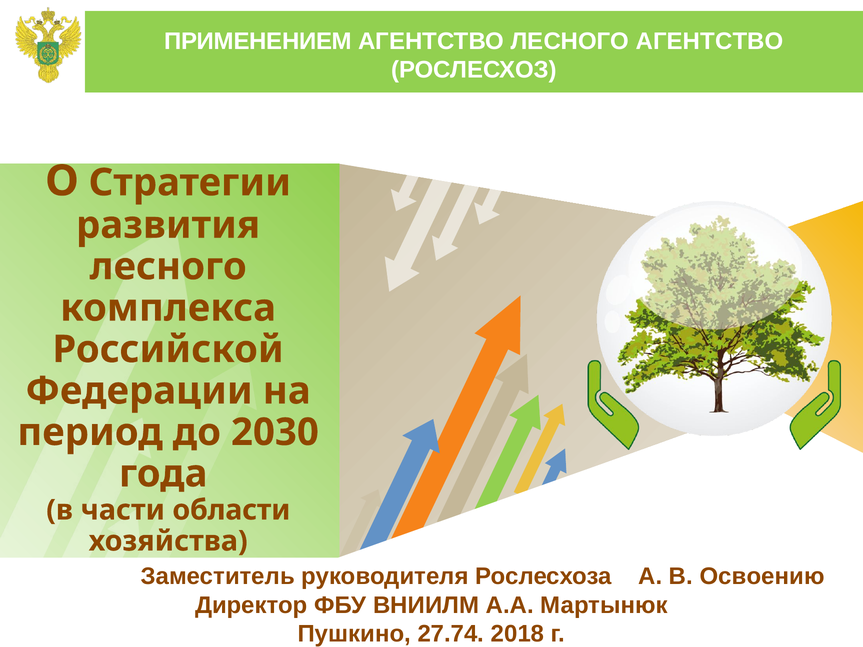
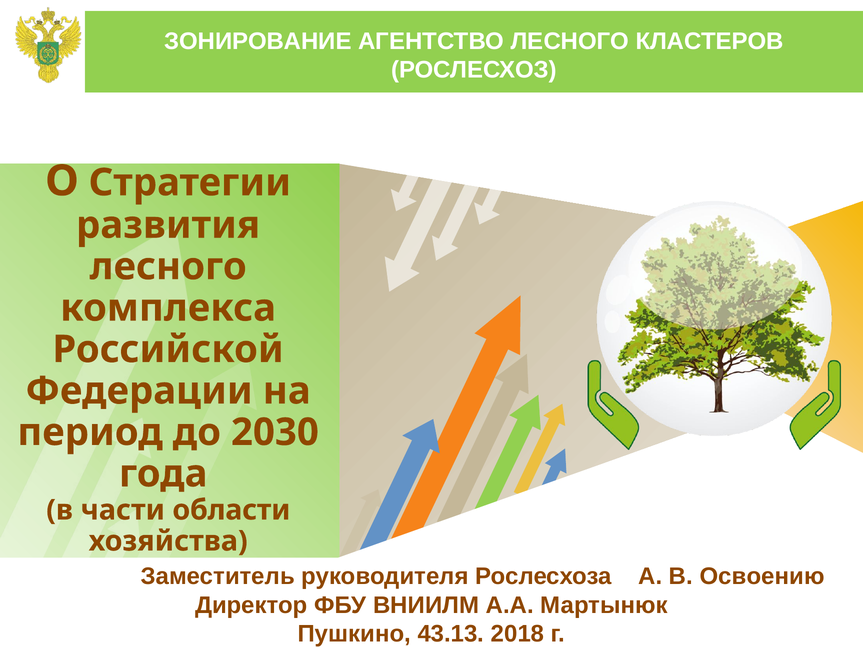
ПРИМЕНЕНИЕМ: ПРИМЕНЕНИЕМ -> ЗОНИРОВАНИЕ
ЛЕСНОГО АГЕНТСТВО: АГЕНТСТВО -> КЛАСТЕРОВ
27.74: 27.74 -> 43.13
